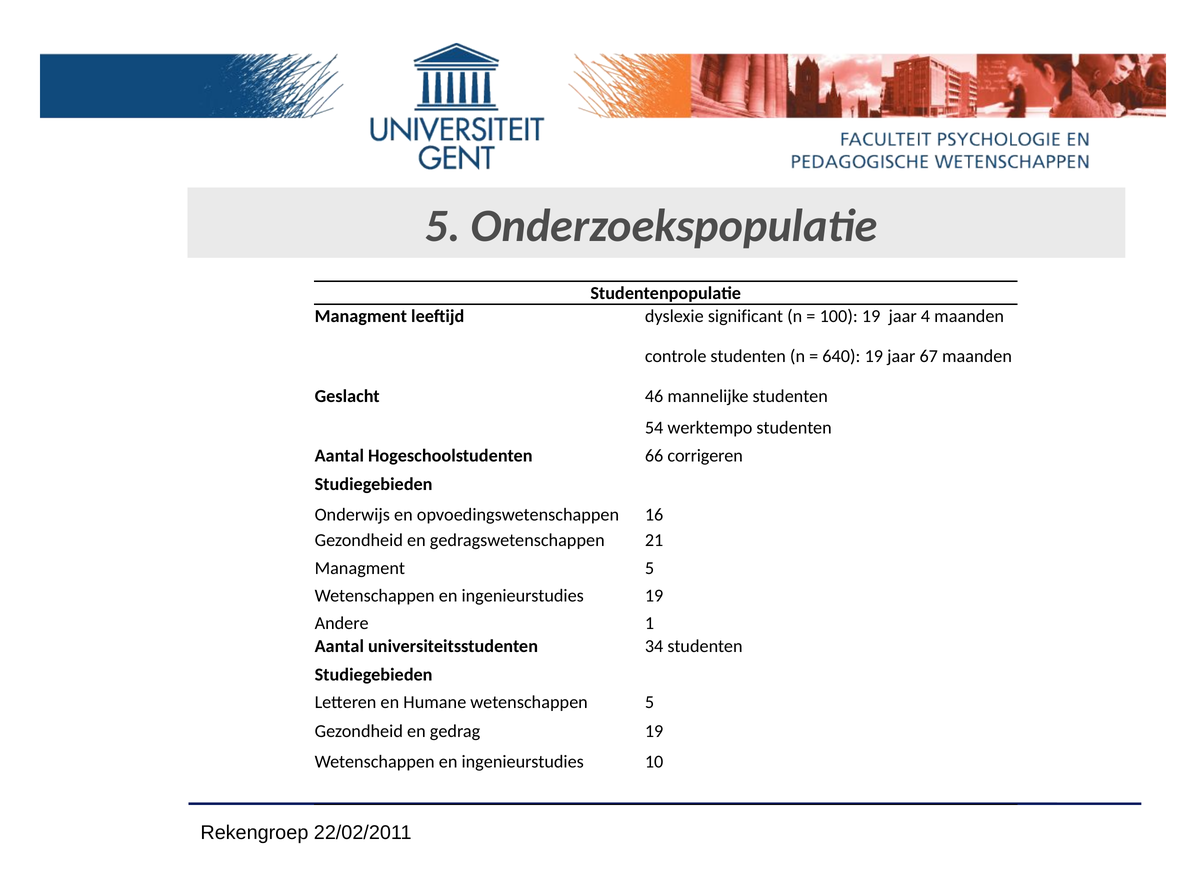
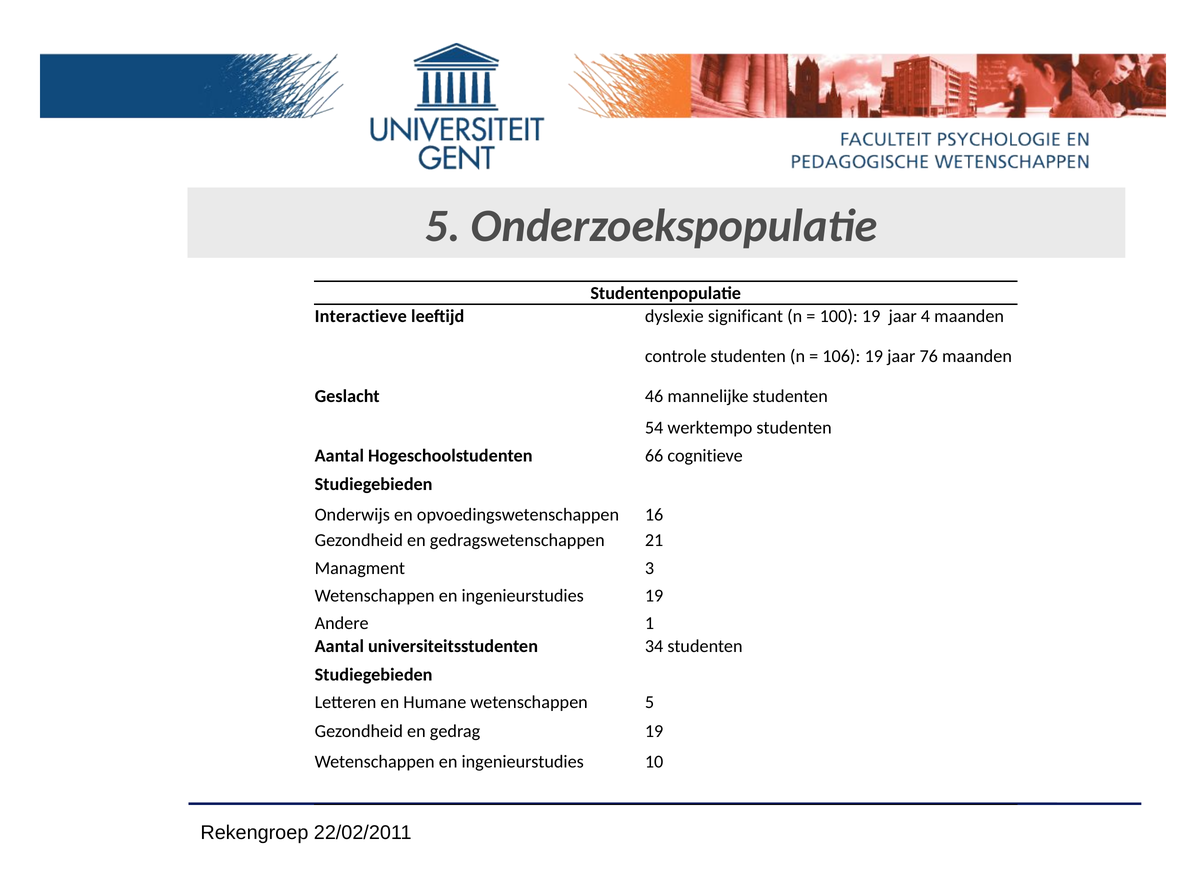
Managment at (361, 316): Managment -> Interactieve
640: 640 -> 106
67: 67 -> 76
corrigeren: corrigeren -> cognitieve
Managment 5: 5 -> 3
